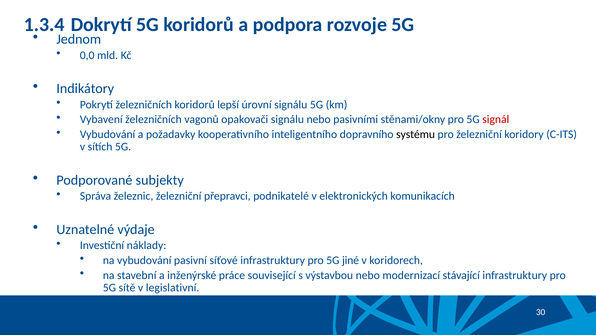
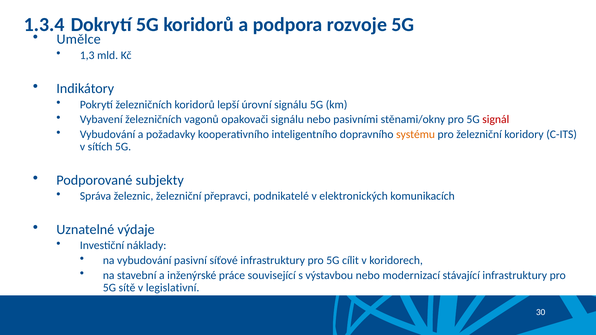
Jednom: Jednom -> Umělce
0,0: 0,0 -> 1,3
systému colour: black -> orange
jiné: jiné -> cílit
